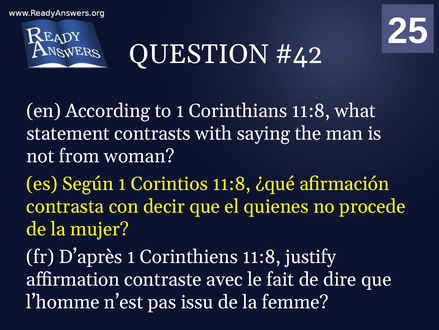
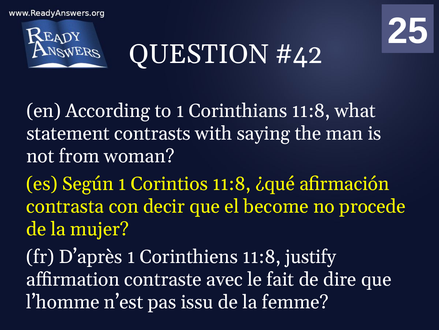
quienes: quienes -> become
